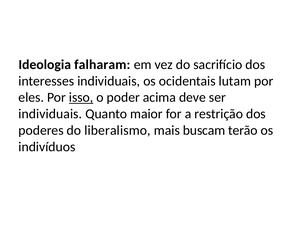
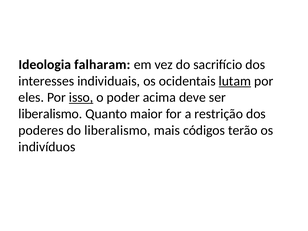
lutam underline: none -> present
individuais at (50, 114): individuais -> liberalismo
buscam: buscam -> códigos
